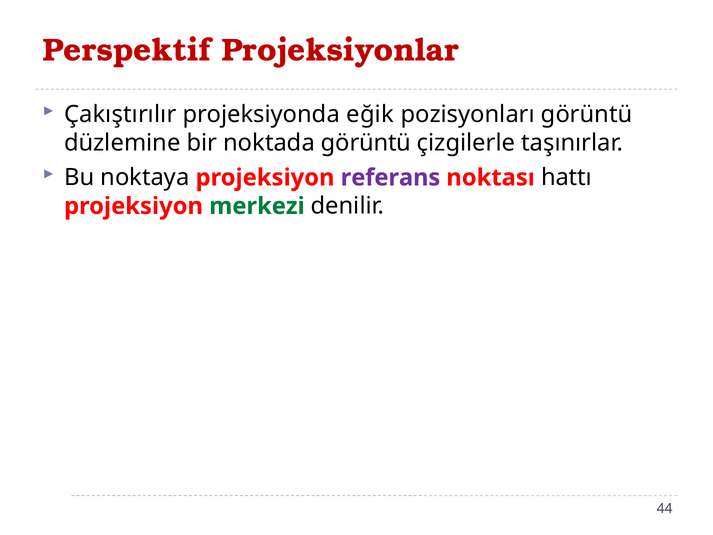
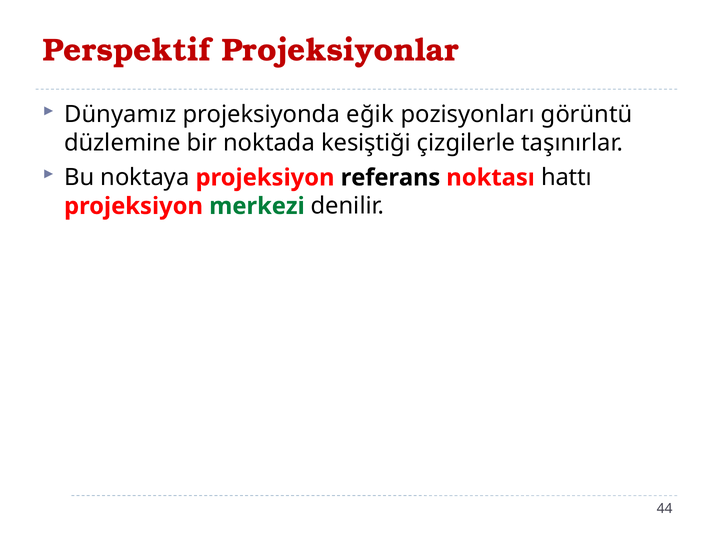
Çakıştırılır: Çakıştırılır -> Dünyamız
noktada görüntü: görüntü -> kesiştiği
referans colour: purple -> black
